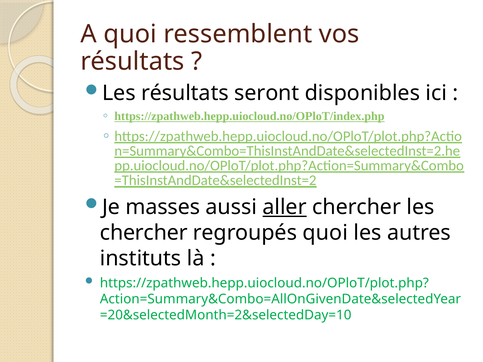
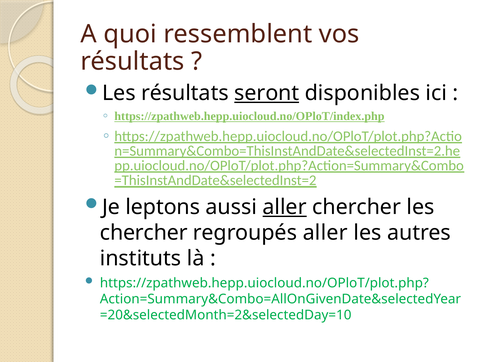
seront underline: none -> present
masses: masses -> leptons
regroupés quoi: quoi -> aller
